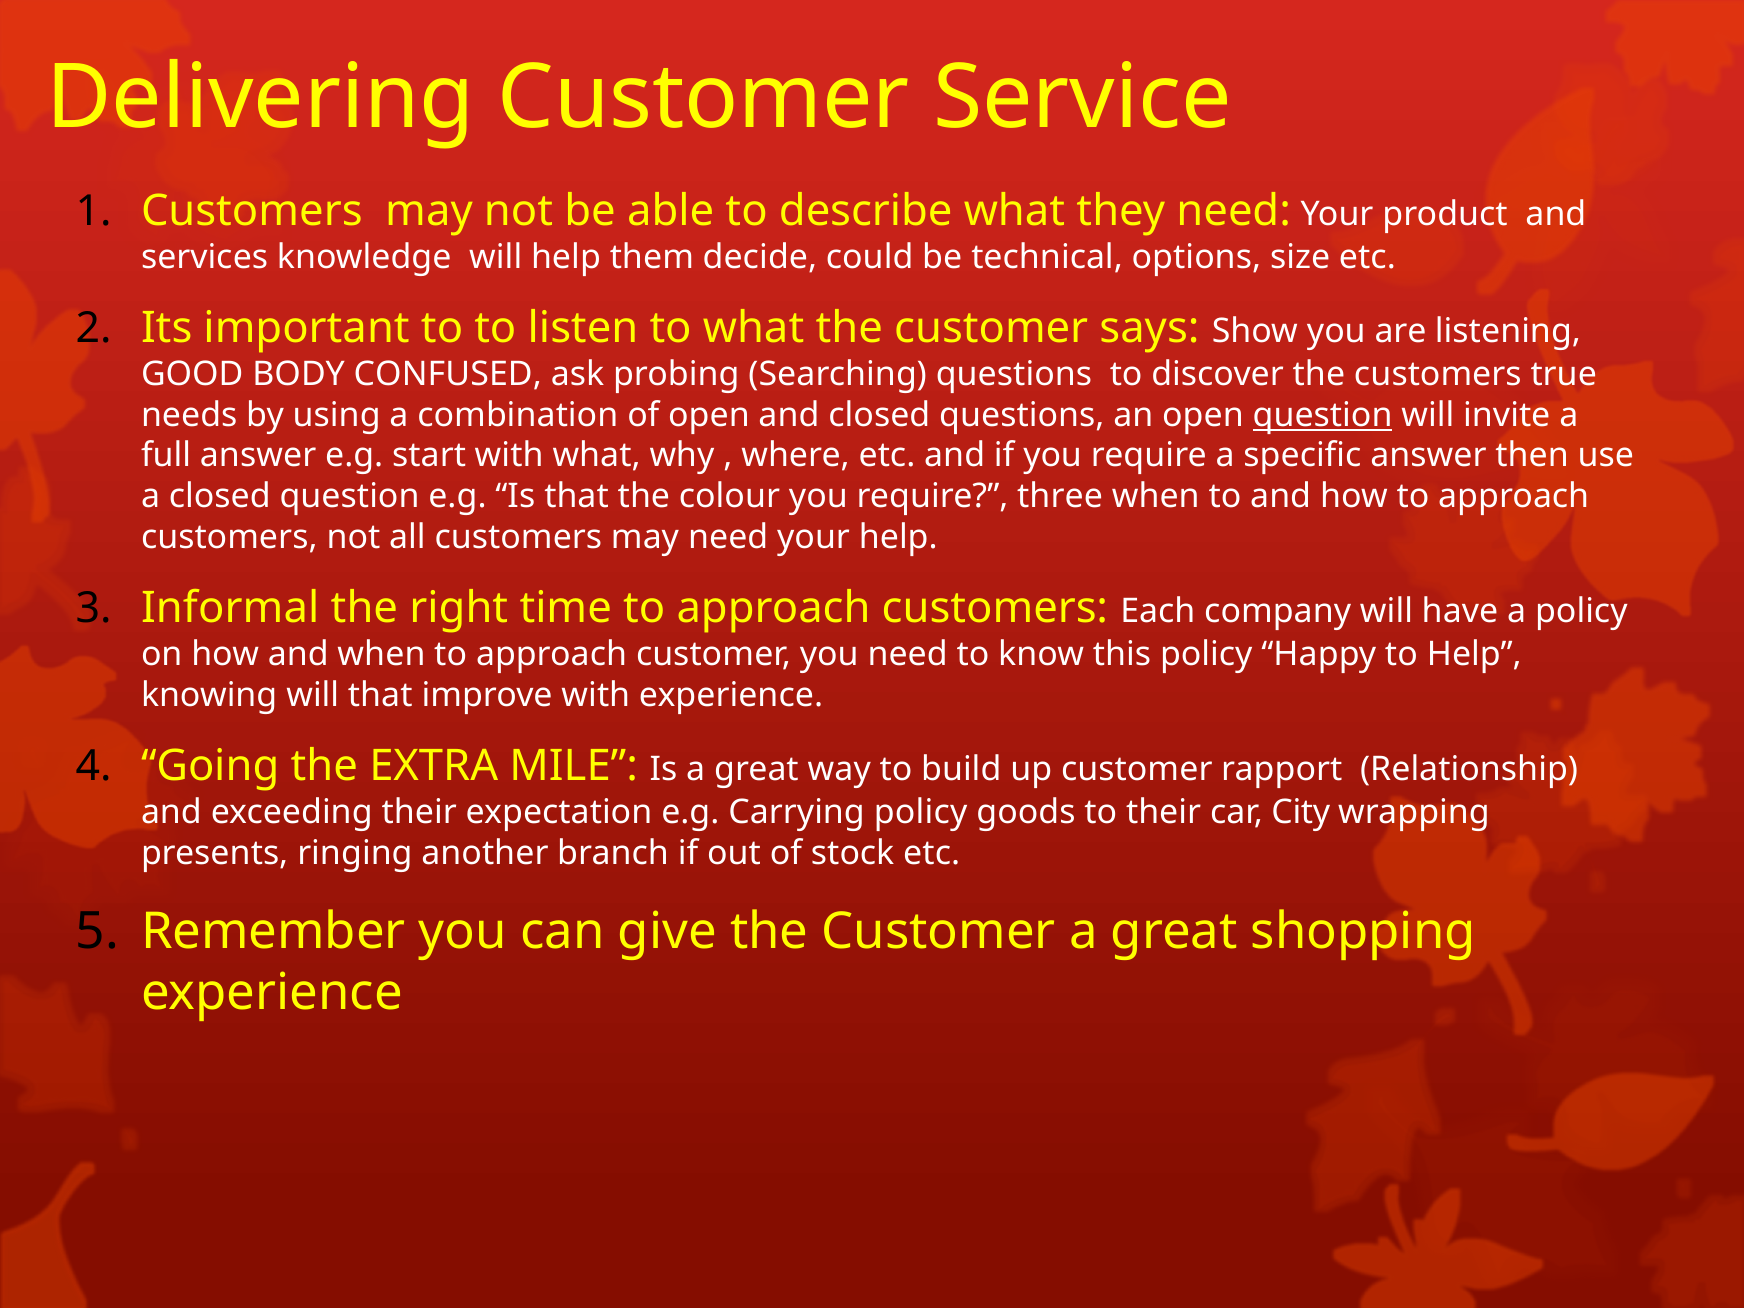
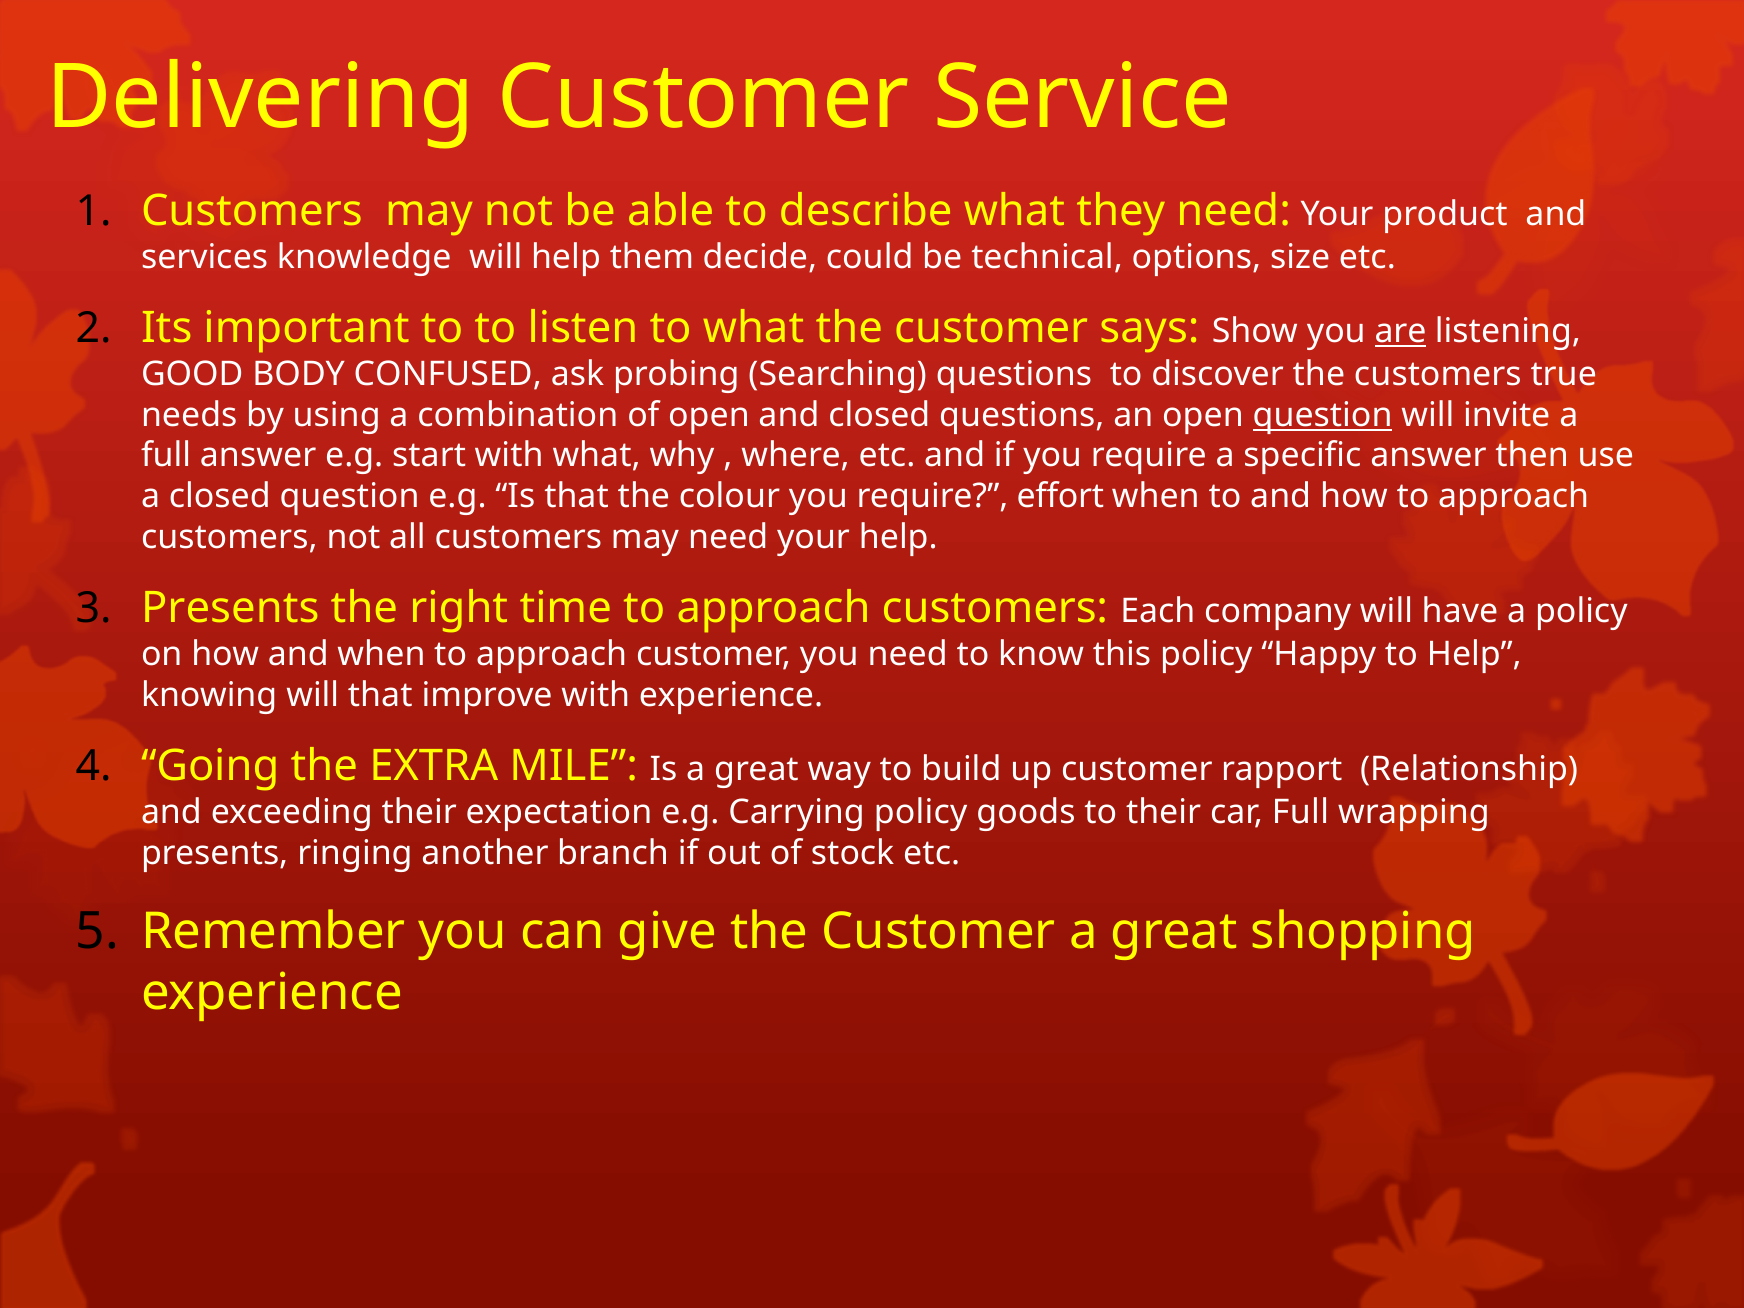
are underline: none -> present
three: three -> effort
Informal at (230, 609): Informal -> Presents
car City: City -> Full
